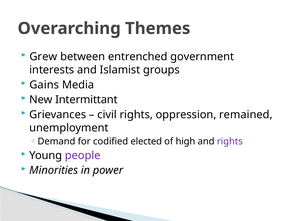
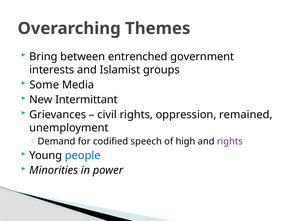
Grew: Grew -> Bring
Gains: Gains -> Some
elected: elected -> speech
people colour: purple -> blue
